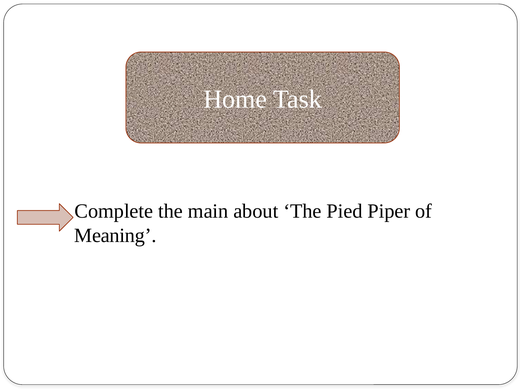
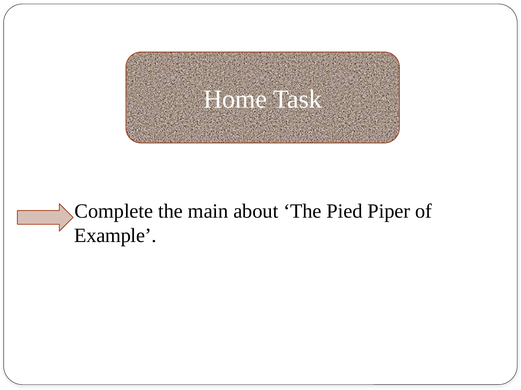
Meaning: Meaning -> Example
